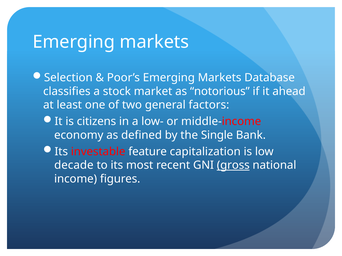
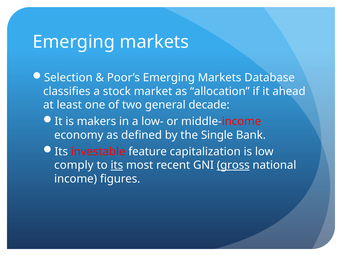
notorious: notorious -> allocation
factors: factors -> decade
citizens: citizens -> makers
decade: decade -> comply
its at (117, 166) underline: none -> present
